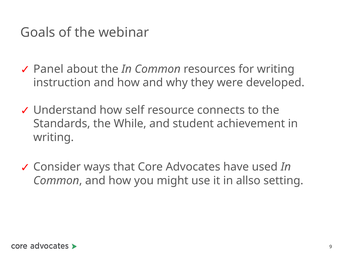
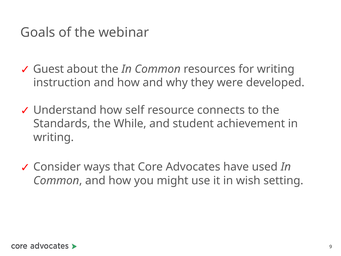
Panel: Panel -> Guest
allso: allso -> wish
